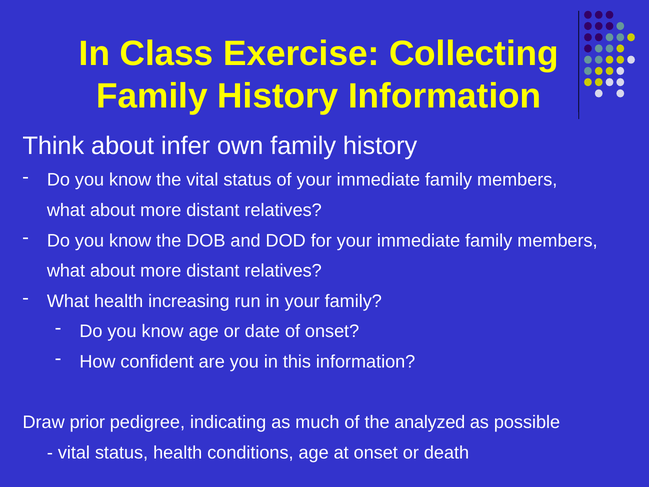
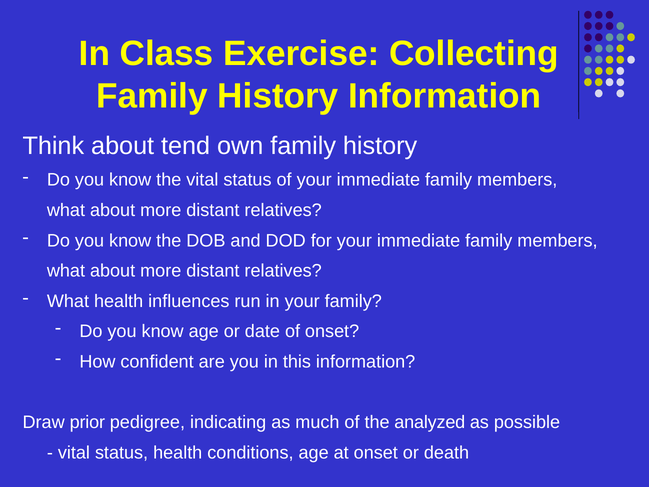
infer: infer -> tend
increasing: increasing -> influences
